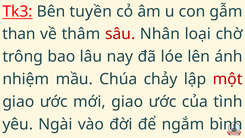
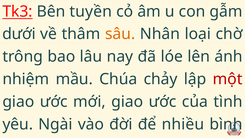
than at (19, 34): than -> dưới
sâu colour: red -> orange
ngắm: ngắm -> nhiều
